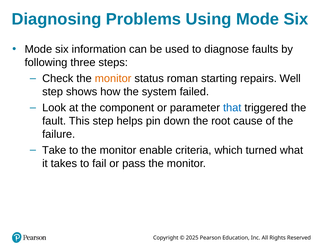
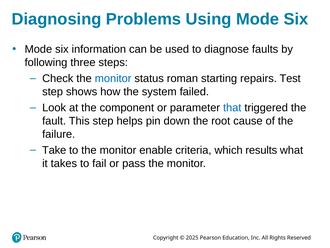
monitor at (113, 78) colour: orange -> blue
Well: Well -> Test
turned: turned -> results
